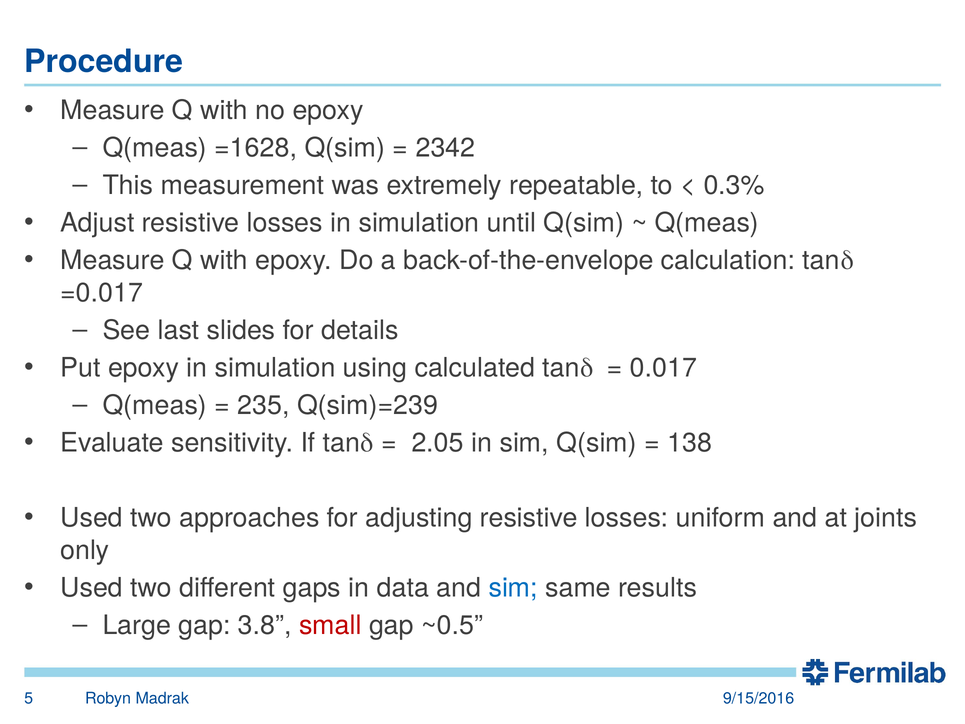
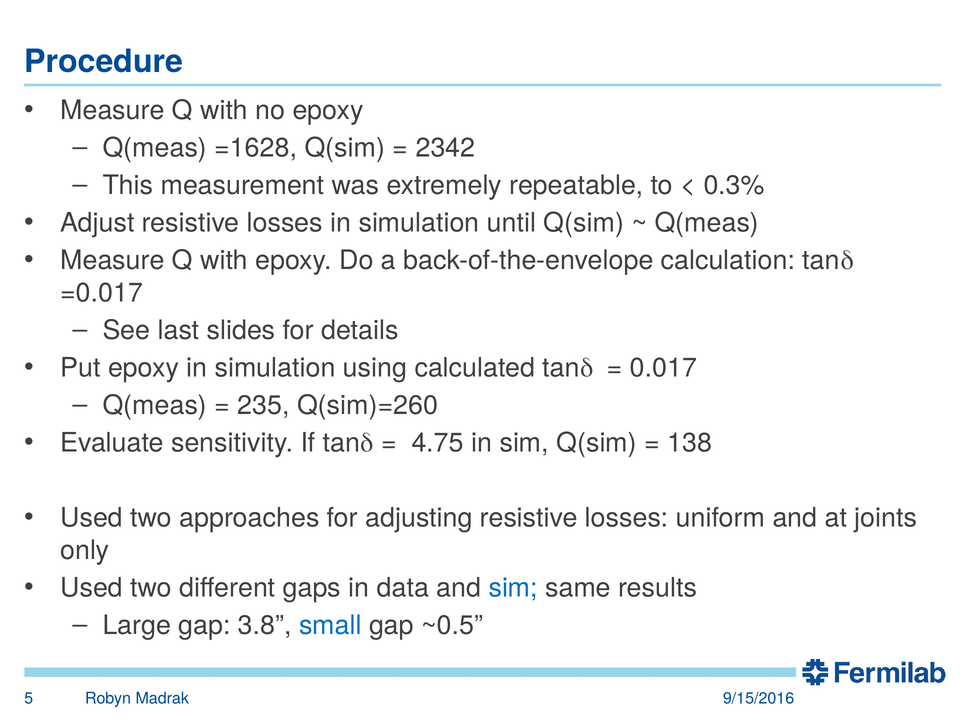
Q(sim)=239: Q(sim)=239 -> Q(sim)=260
2.05: 2.05 -> 4.75
small colour: red -> blue
